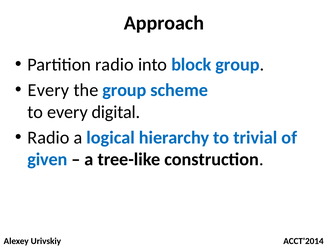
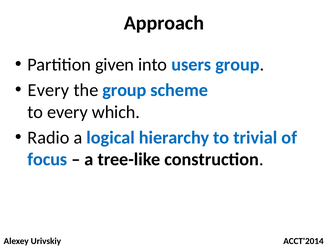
Partition radio: radio -> given
block: block -> users
digital: digital -> which
given: given -> focus
